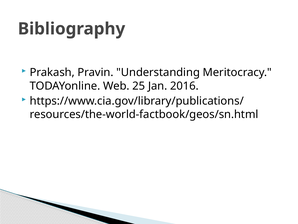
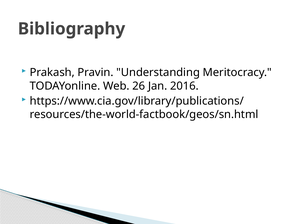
25: 25 -> 26
